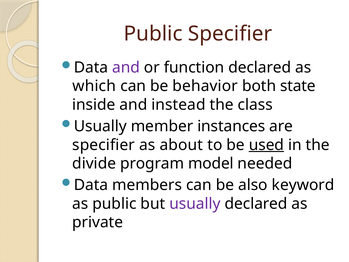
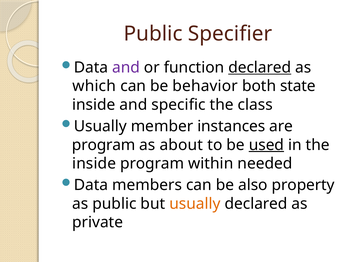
declared at (260, 67) underline: none -> present
instead: instead -> specific
specifier at (104, 145): specifier -> program
divide at (94, 163): divide -> inside
model: model -> within
keyword: keyword -> property
usually at (195, 204) colour: purple -> orange
